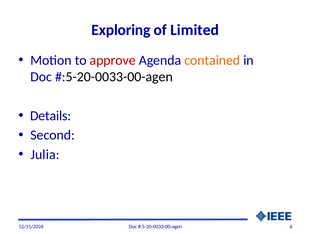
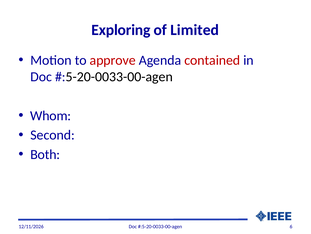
contained colour: orange -> red
Details: Details -> Whom
Julia: Julia -> Both
